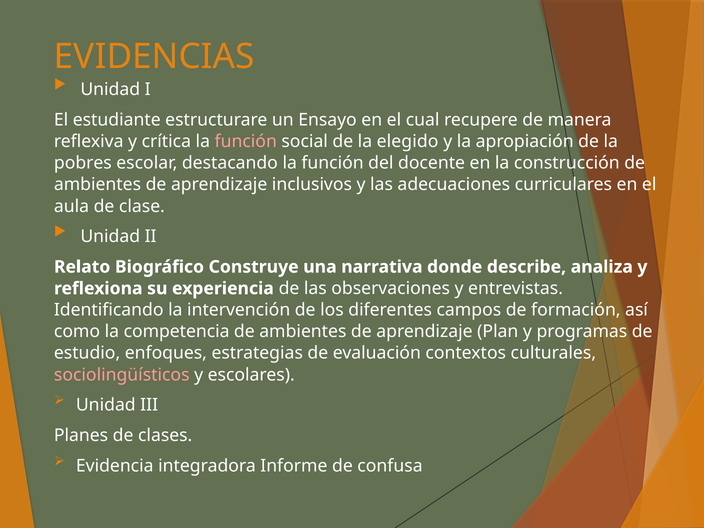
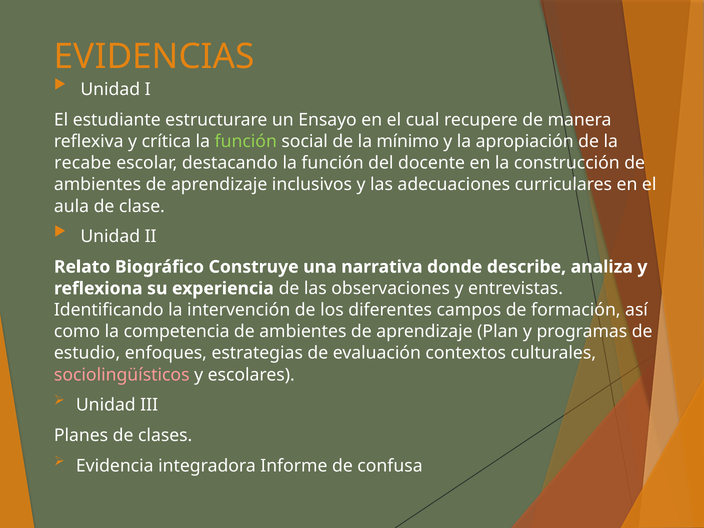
función at (246, 142) colour: pink -> light green
elegido: elegido -> mínimo
pobres: pobres -> recabe
